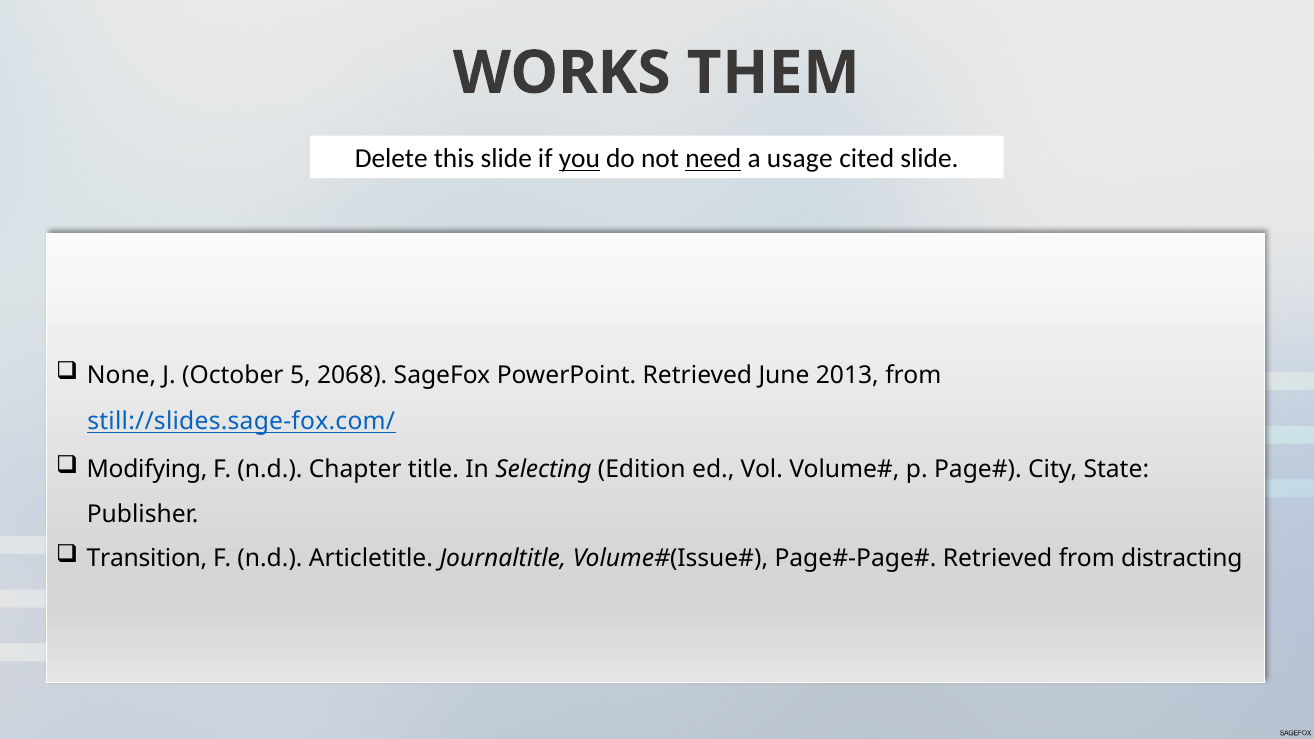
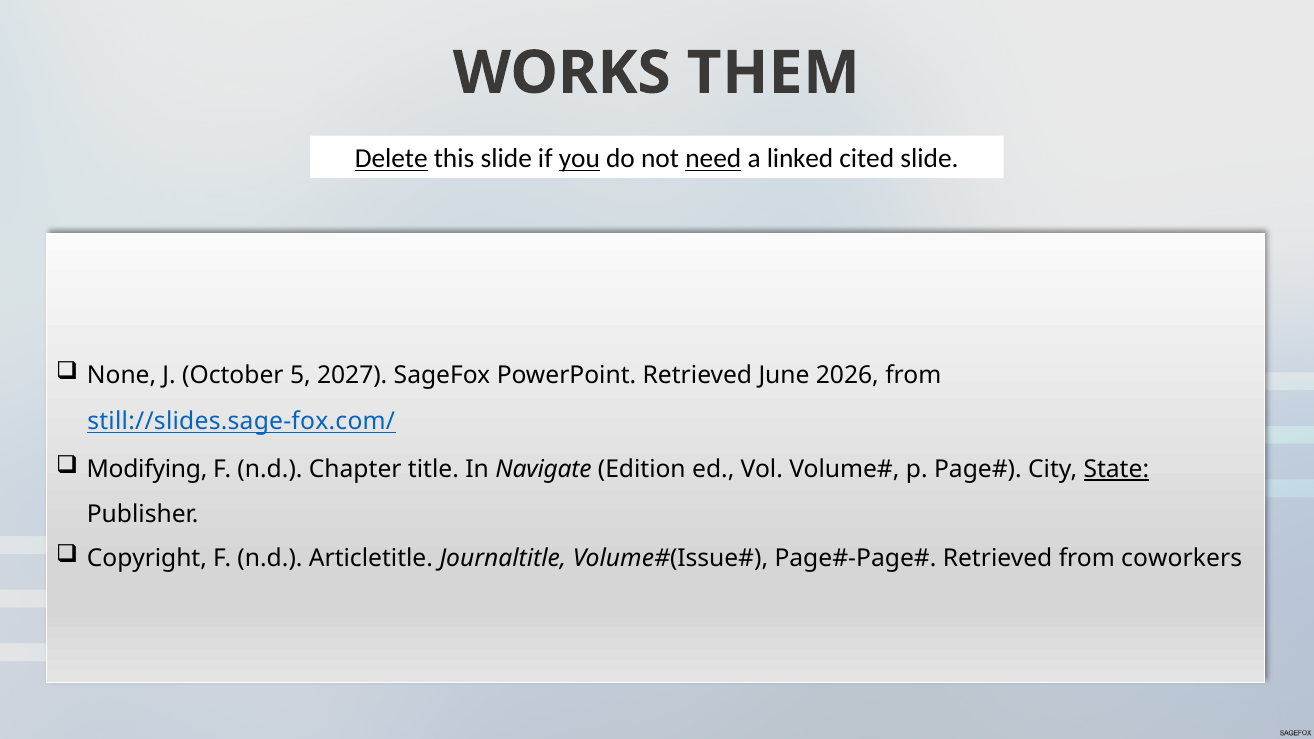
Delete underline: none -> present
usage: usage -> linked
2068: 2068 -> 2027
2013: 2013 -> 2026
Selecting: Selecting -> Navigate
State underline: none -> present
Transition: Transition -> Copyright
distracting: distracting -> coworkers
